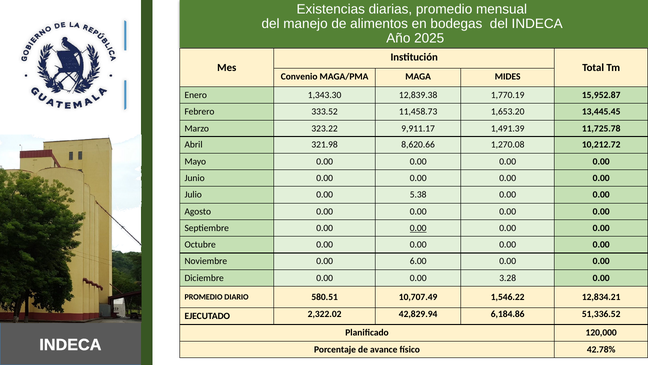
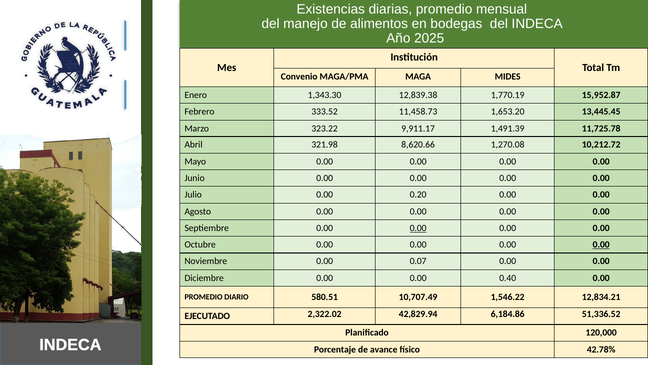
5.38: 5.38 -> 0.20
0.00 at (601, 244) underline: none -> present
6.00: 6.00 -> 0.07
3.28: 3.28 -> 0.40
